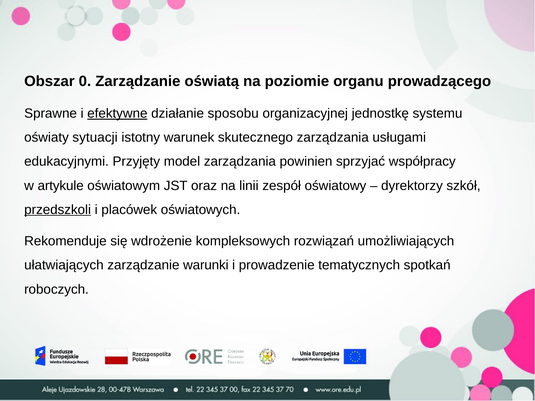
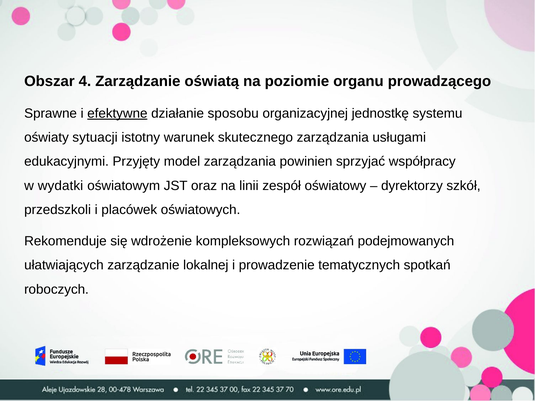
0: 0 -> 4
artykule: artykule -> wydatki
przedszkoli underline: present -> none
umożliwiających: umożliwiających -> podejmowanych
warunki: warunki -> lokalnej
